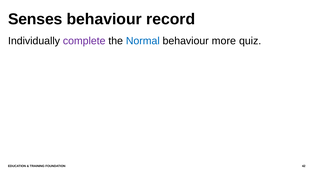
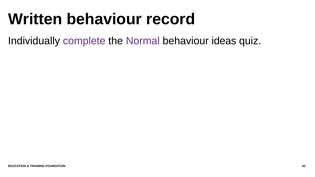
Senses: Senses -> Written
Normal colour: blue -> purple
more: more -> ideas
